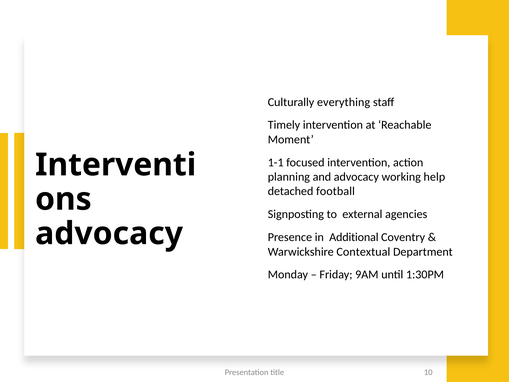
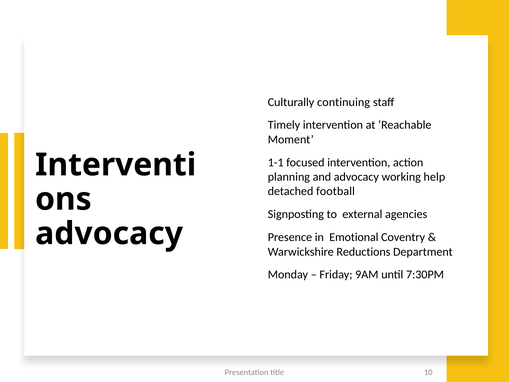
everything: everything -> continuing
Additional: Additional -> Emotional
Contextual: Contextual -> Reductions
1:30PM: 1:30PM -> 7:30PM
